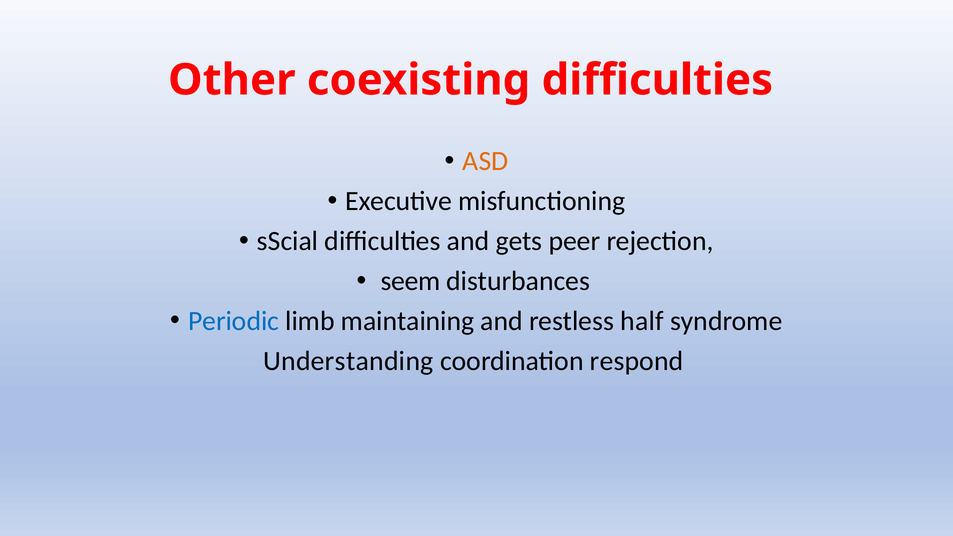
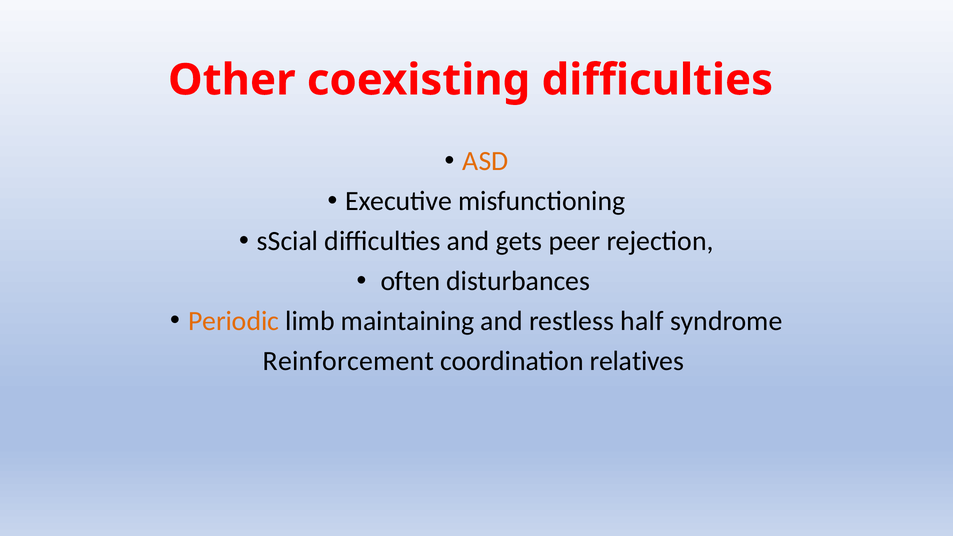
seem: seem -> often
Periodic colour: blue -> orange
Understanding: Understanding -> Reinforcement
respond: respond -> relatives
